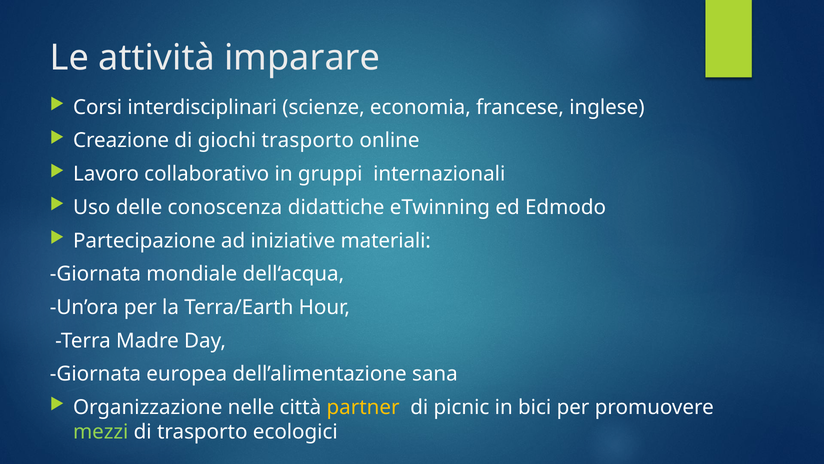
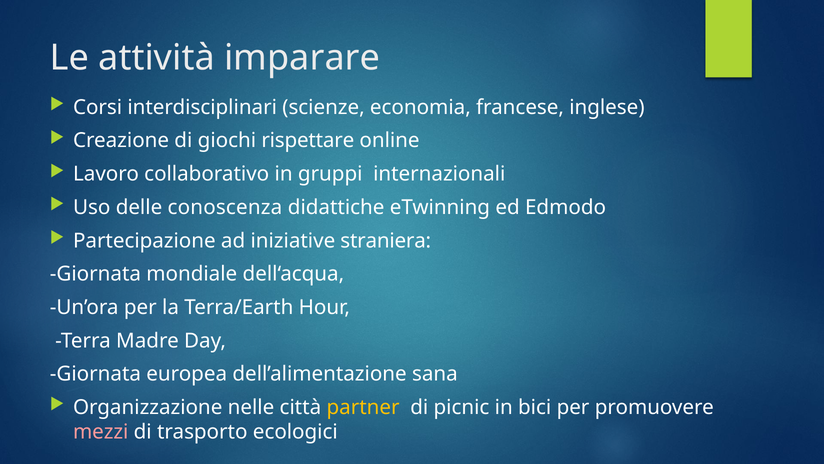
giochi trasporto: trasporto -> rispettare
materiali: materiali -> straniera
mezzi colour: light green -> pink
